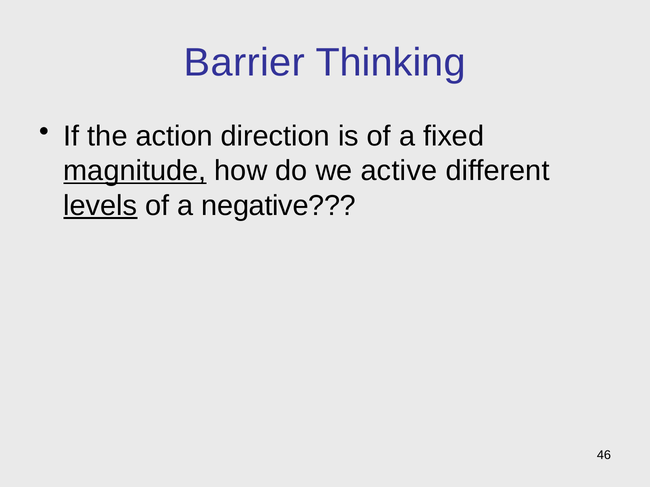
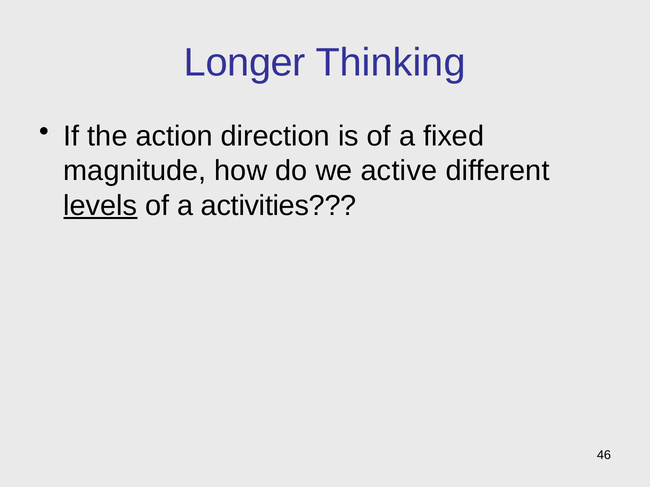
Barrier: Barrier -> Longer
magnitude underline: present -> none
negative: negative -> activities
